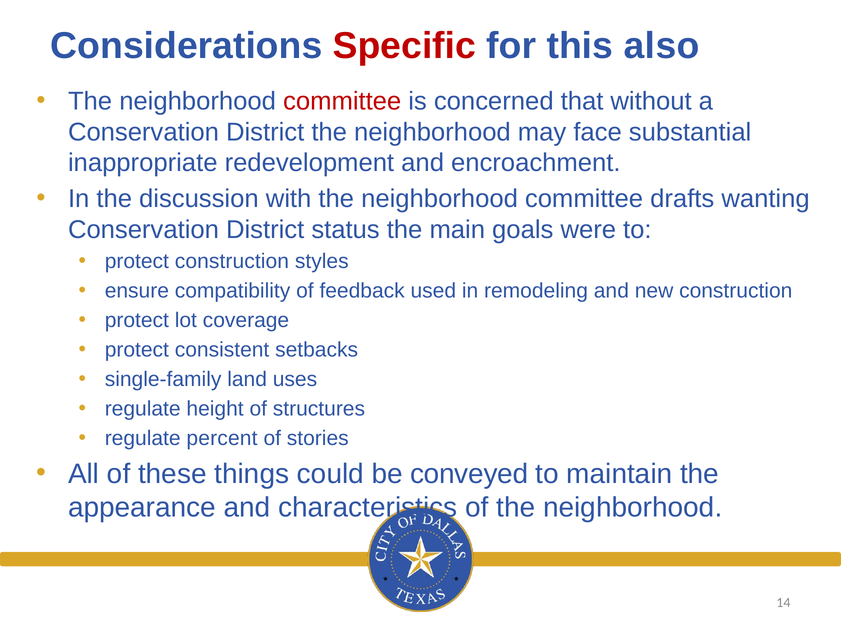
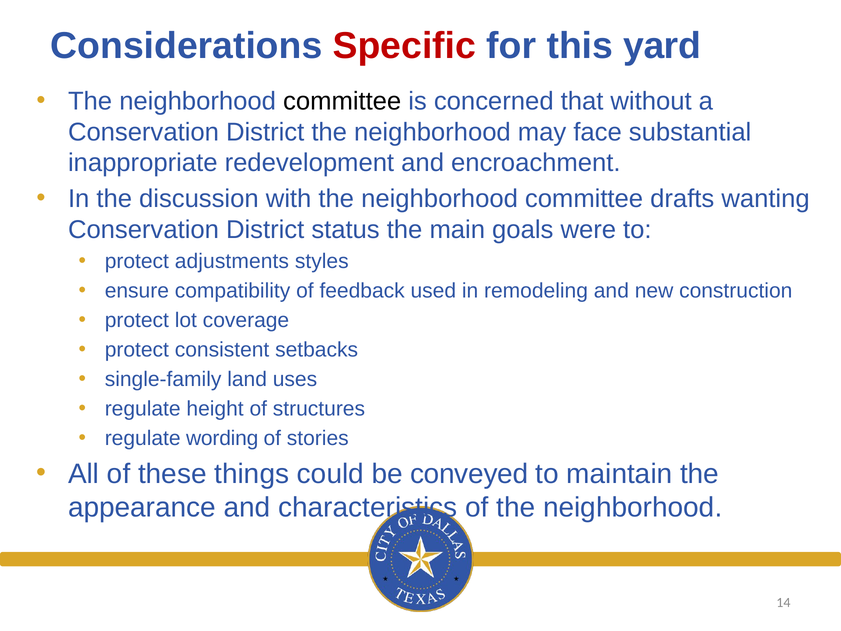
also: also -> yard
committee at (342, 101) colour: red -> black
protect construction: construction -> adjustments
percent: percent -> wording
